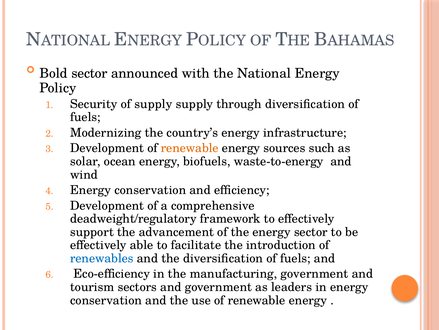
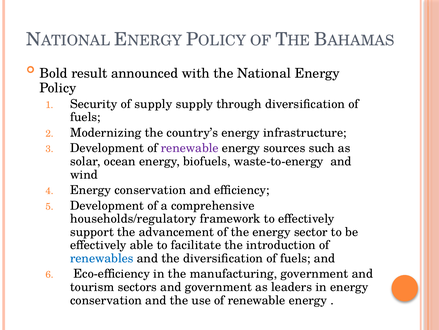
Bold sector: sector -> result
renewable at (190, 148) colour: orange -> purple
deadweight/regulatory: deadweight/regulatory -> households/regulatory
